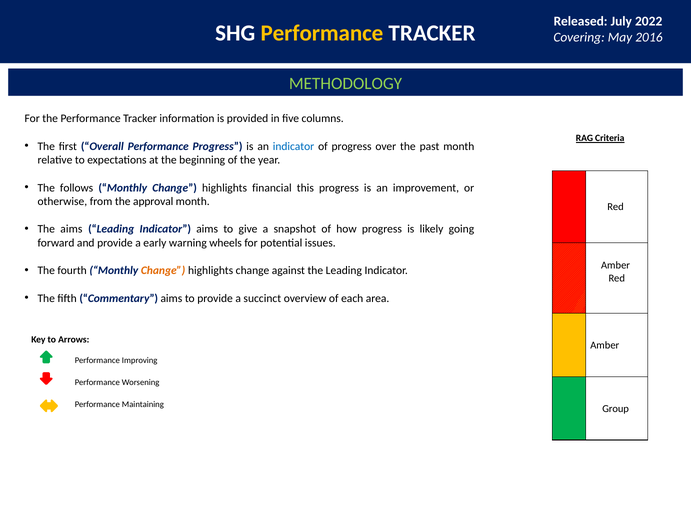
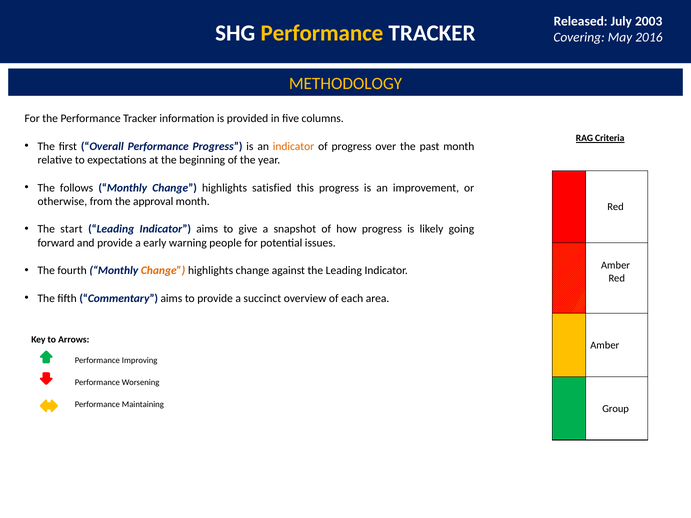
2022: 2022 -> 2003
METHODOLOGY colour: light green -> yellow
indicator at (294, 146) colour: blue -> orange
financial: financial -> satisfied
The aims: aims -> start
wheels: wheels -> people
